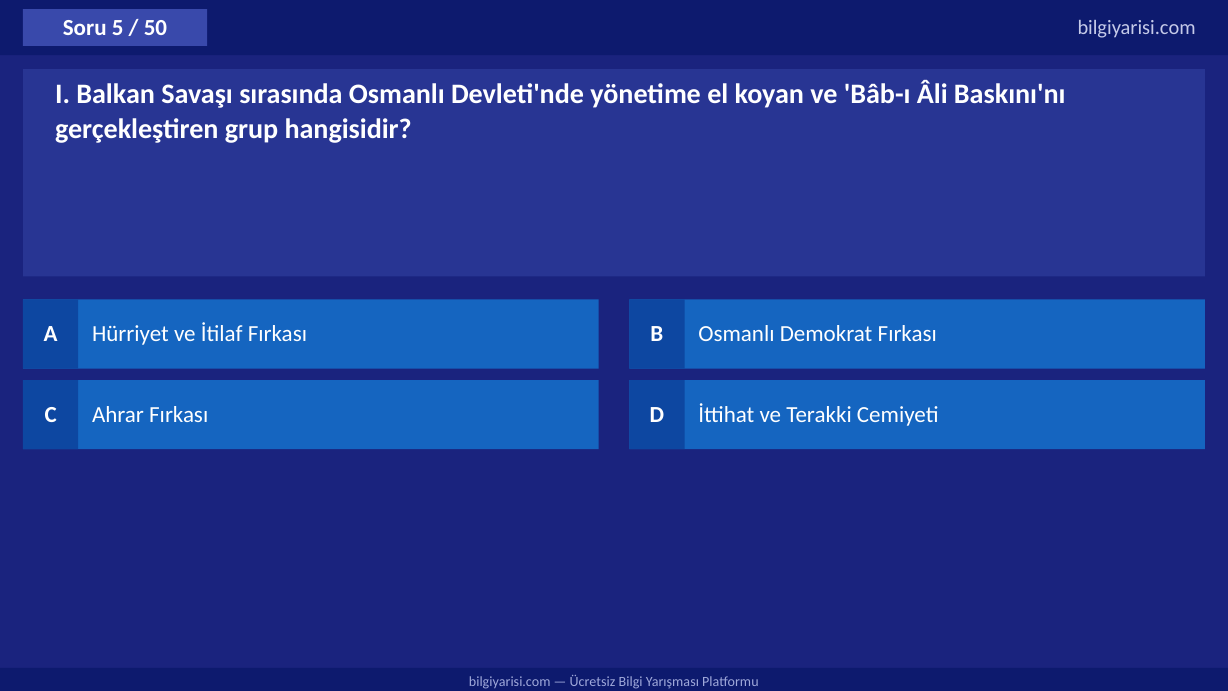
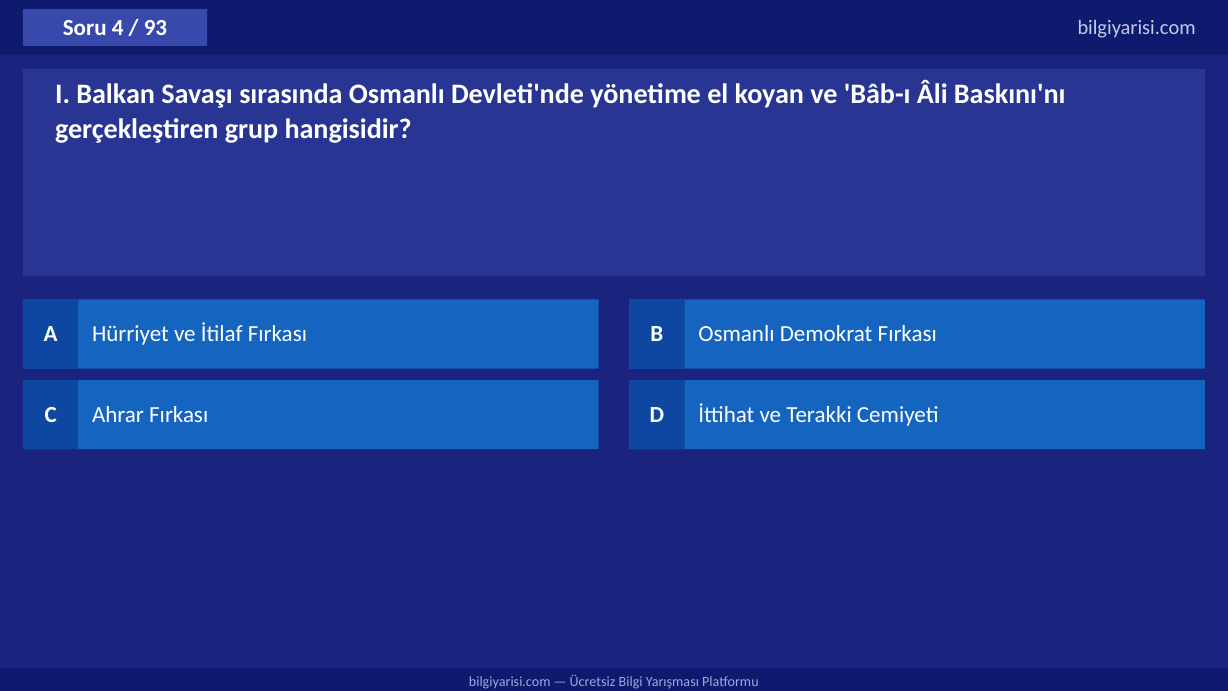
5: 5 -> 4
50: 50 -> 93
